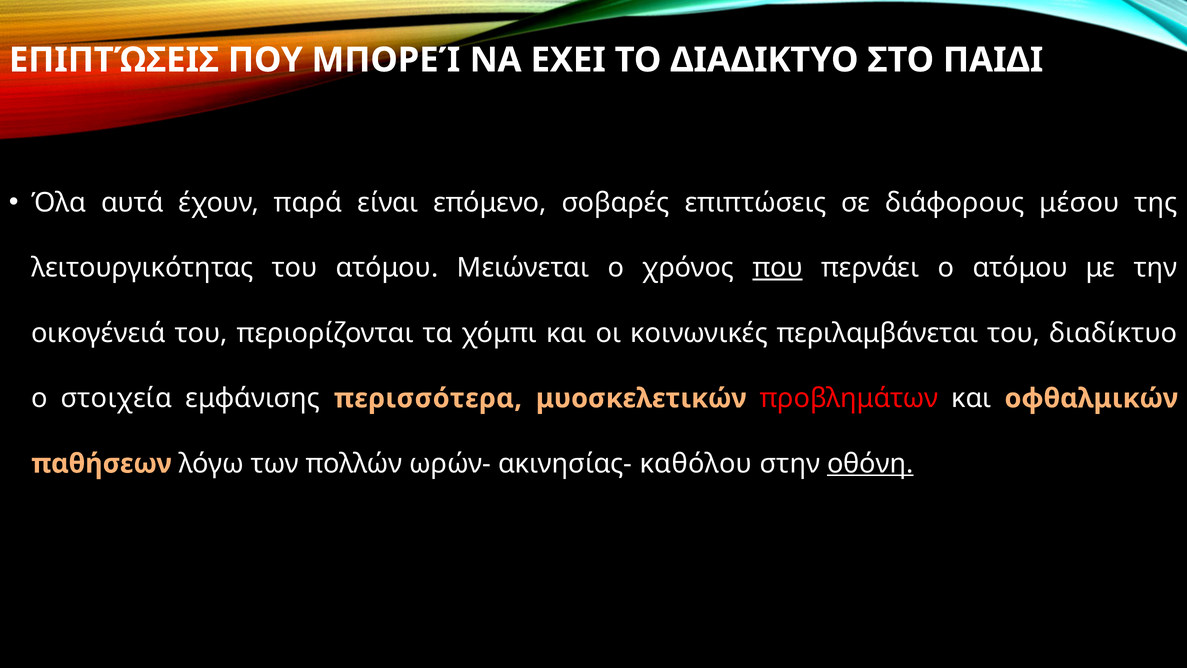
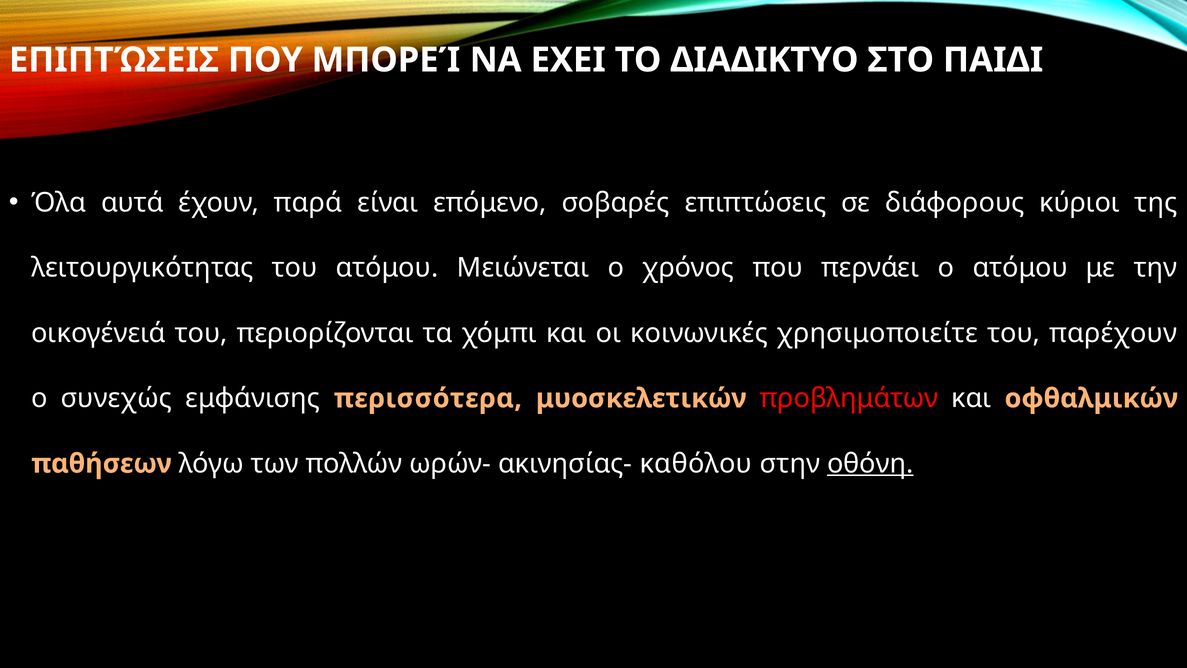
μέσου: μέσου -> κύριοι
που at (778, 268) underline: present -> none
περιλαμβάνεται: περιλαμβάνεται -> χρησιμοποιείτε
διαδίκτυο: διαδίκτυο -> παρέχουν
στοιχεία: στοιχεία -> συνεχώς
